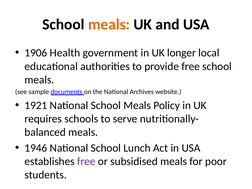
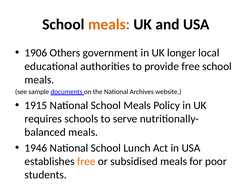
Health: Health -> Others
1921: 1921 -> 1915
free at (86, 161) colour: purple -> orange
